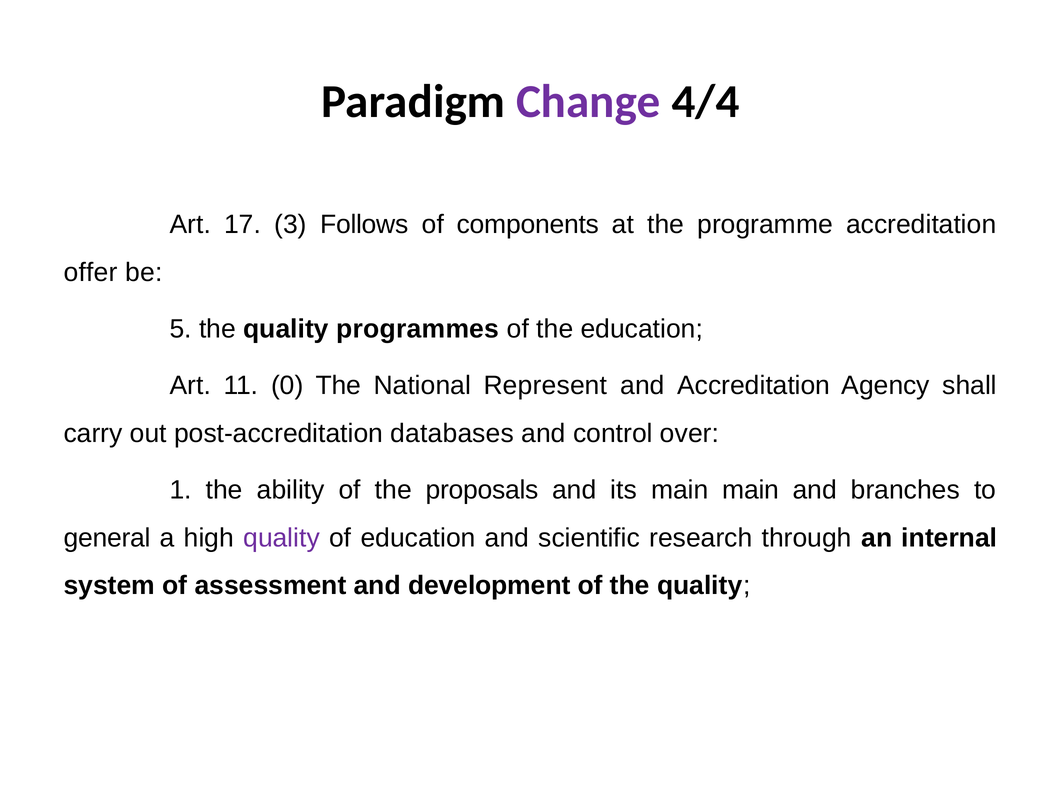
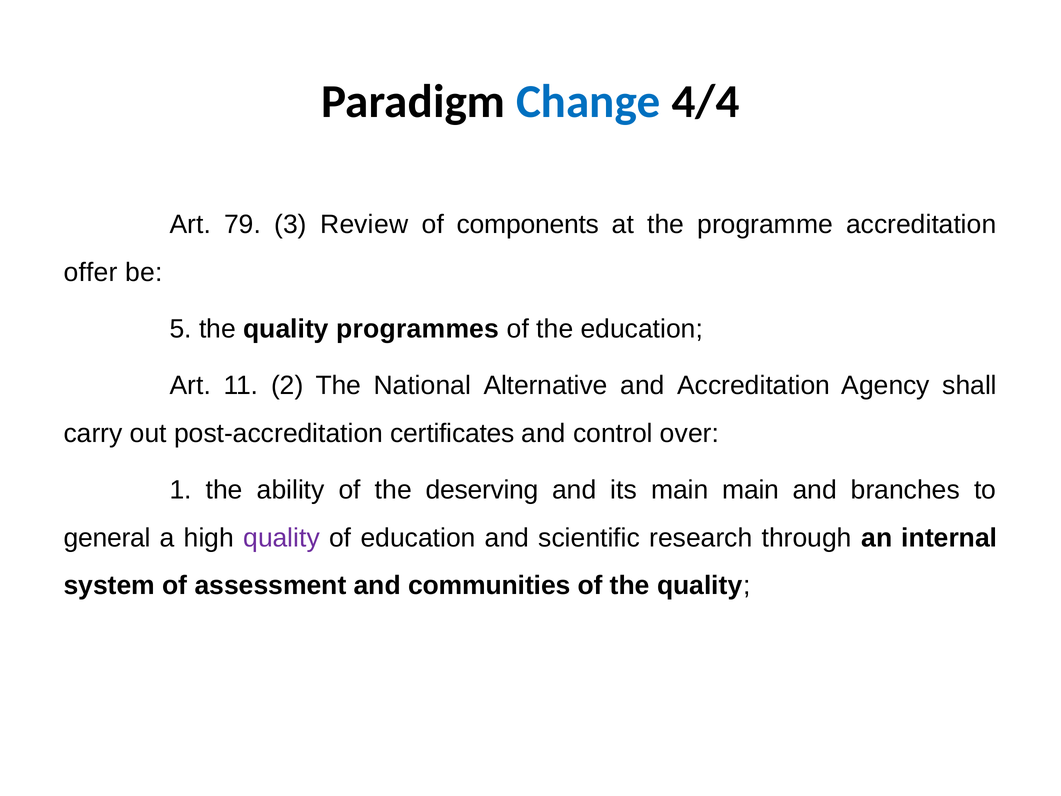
Change colour: purple -> blue
17: 17 -> 79
Follows: Follows -> Review
0: 0 -> 2
Represent: Represent -> Alternative
databases: databases -> certificates
proposals: proposals -> deserving
development: development -> communities
